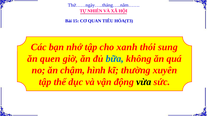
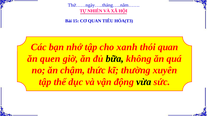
thói sung: sung -> quan
bữa colour: blue -> black
hình: hình -> thức
